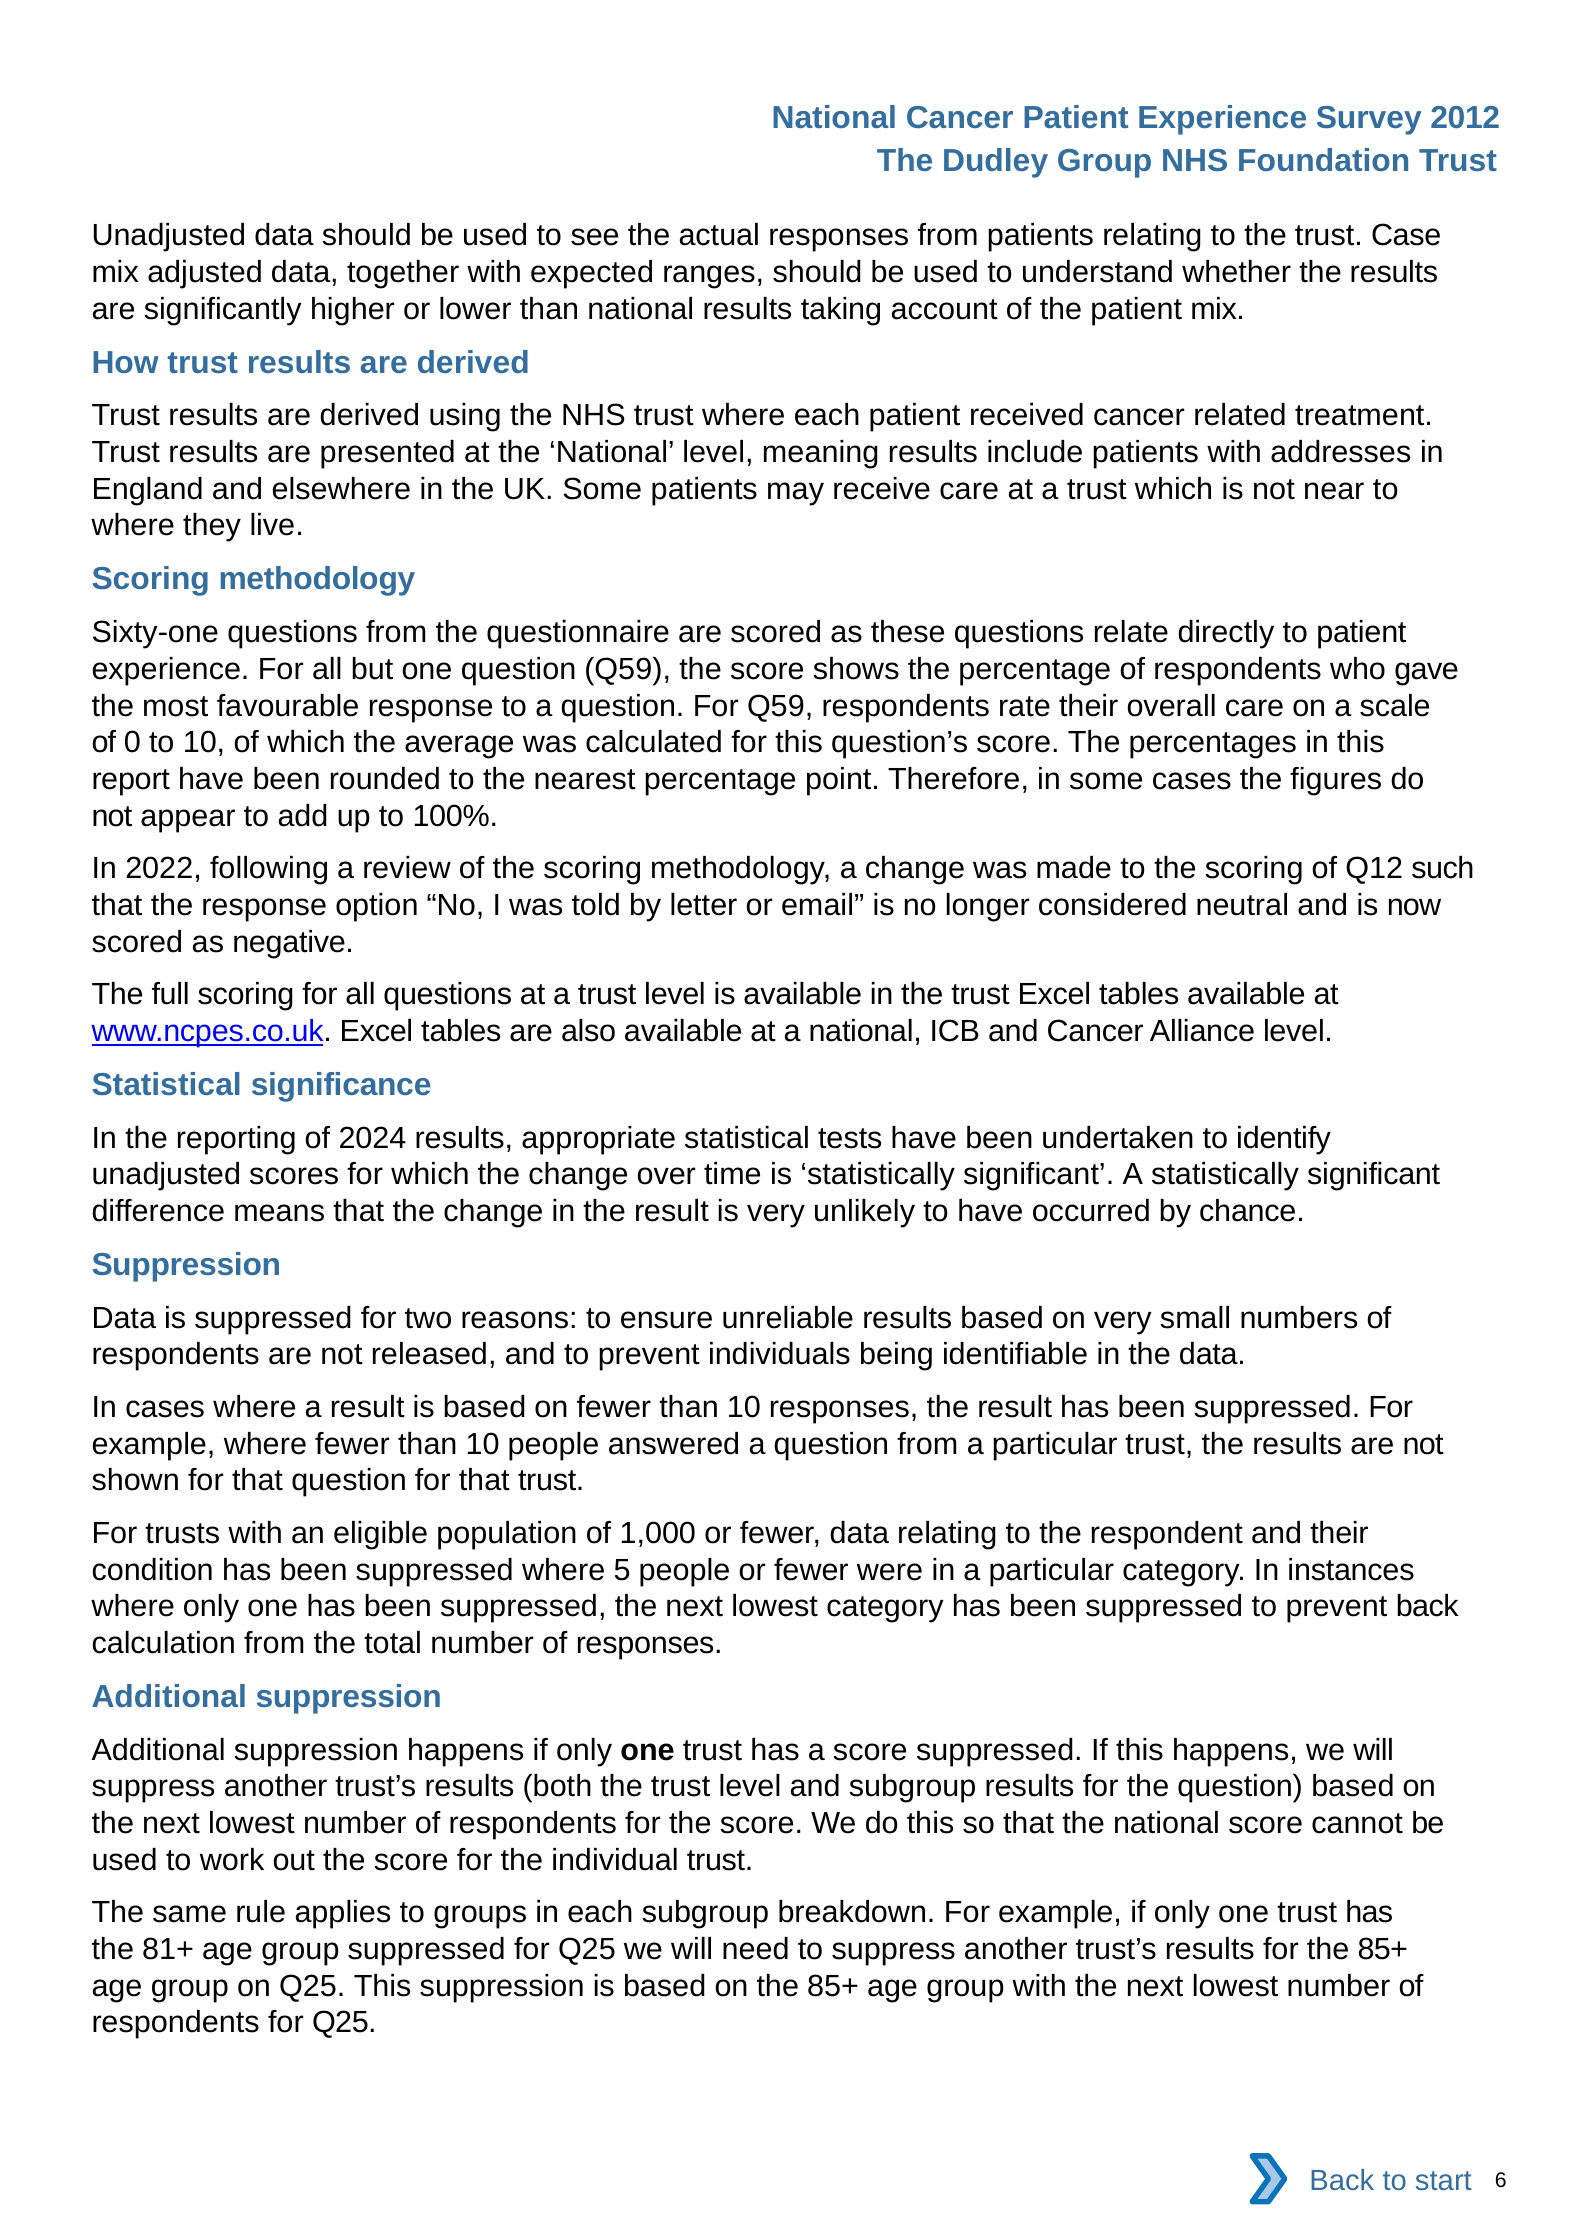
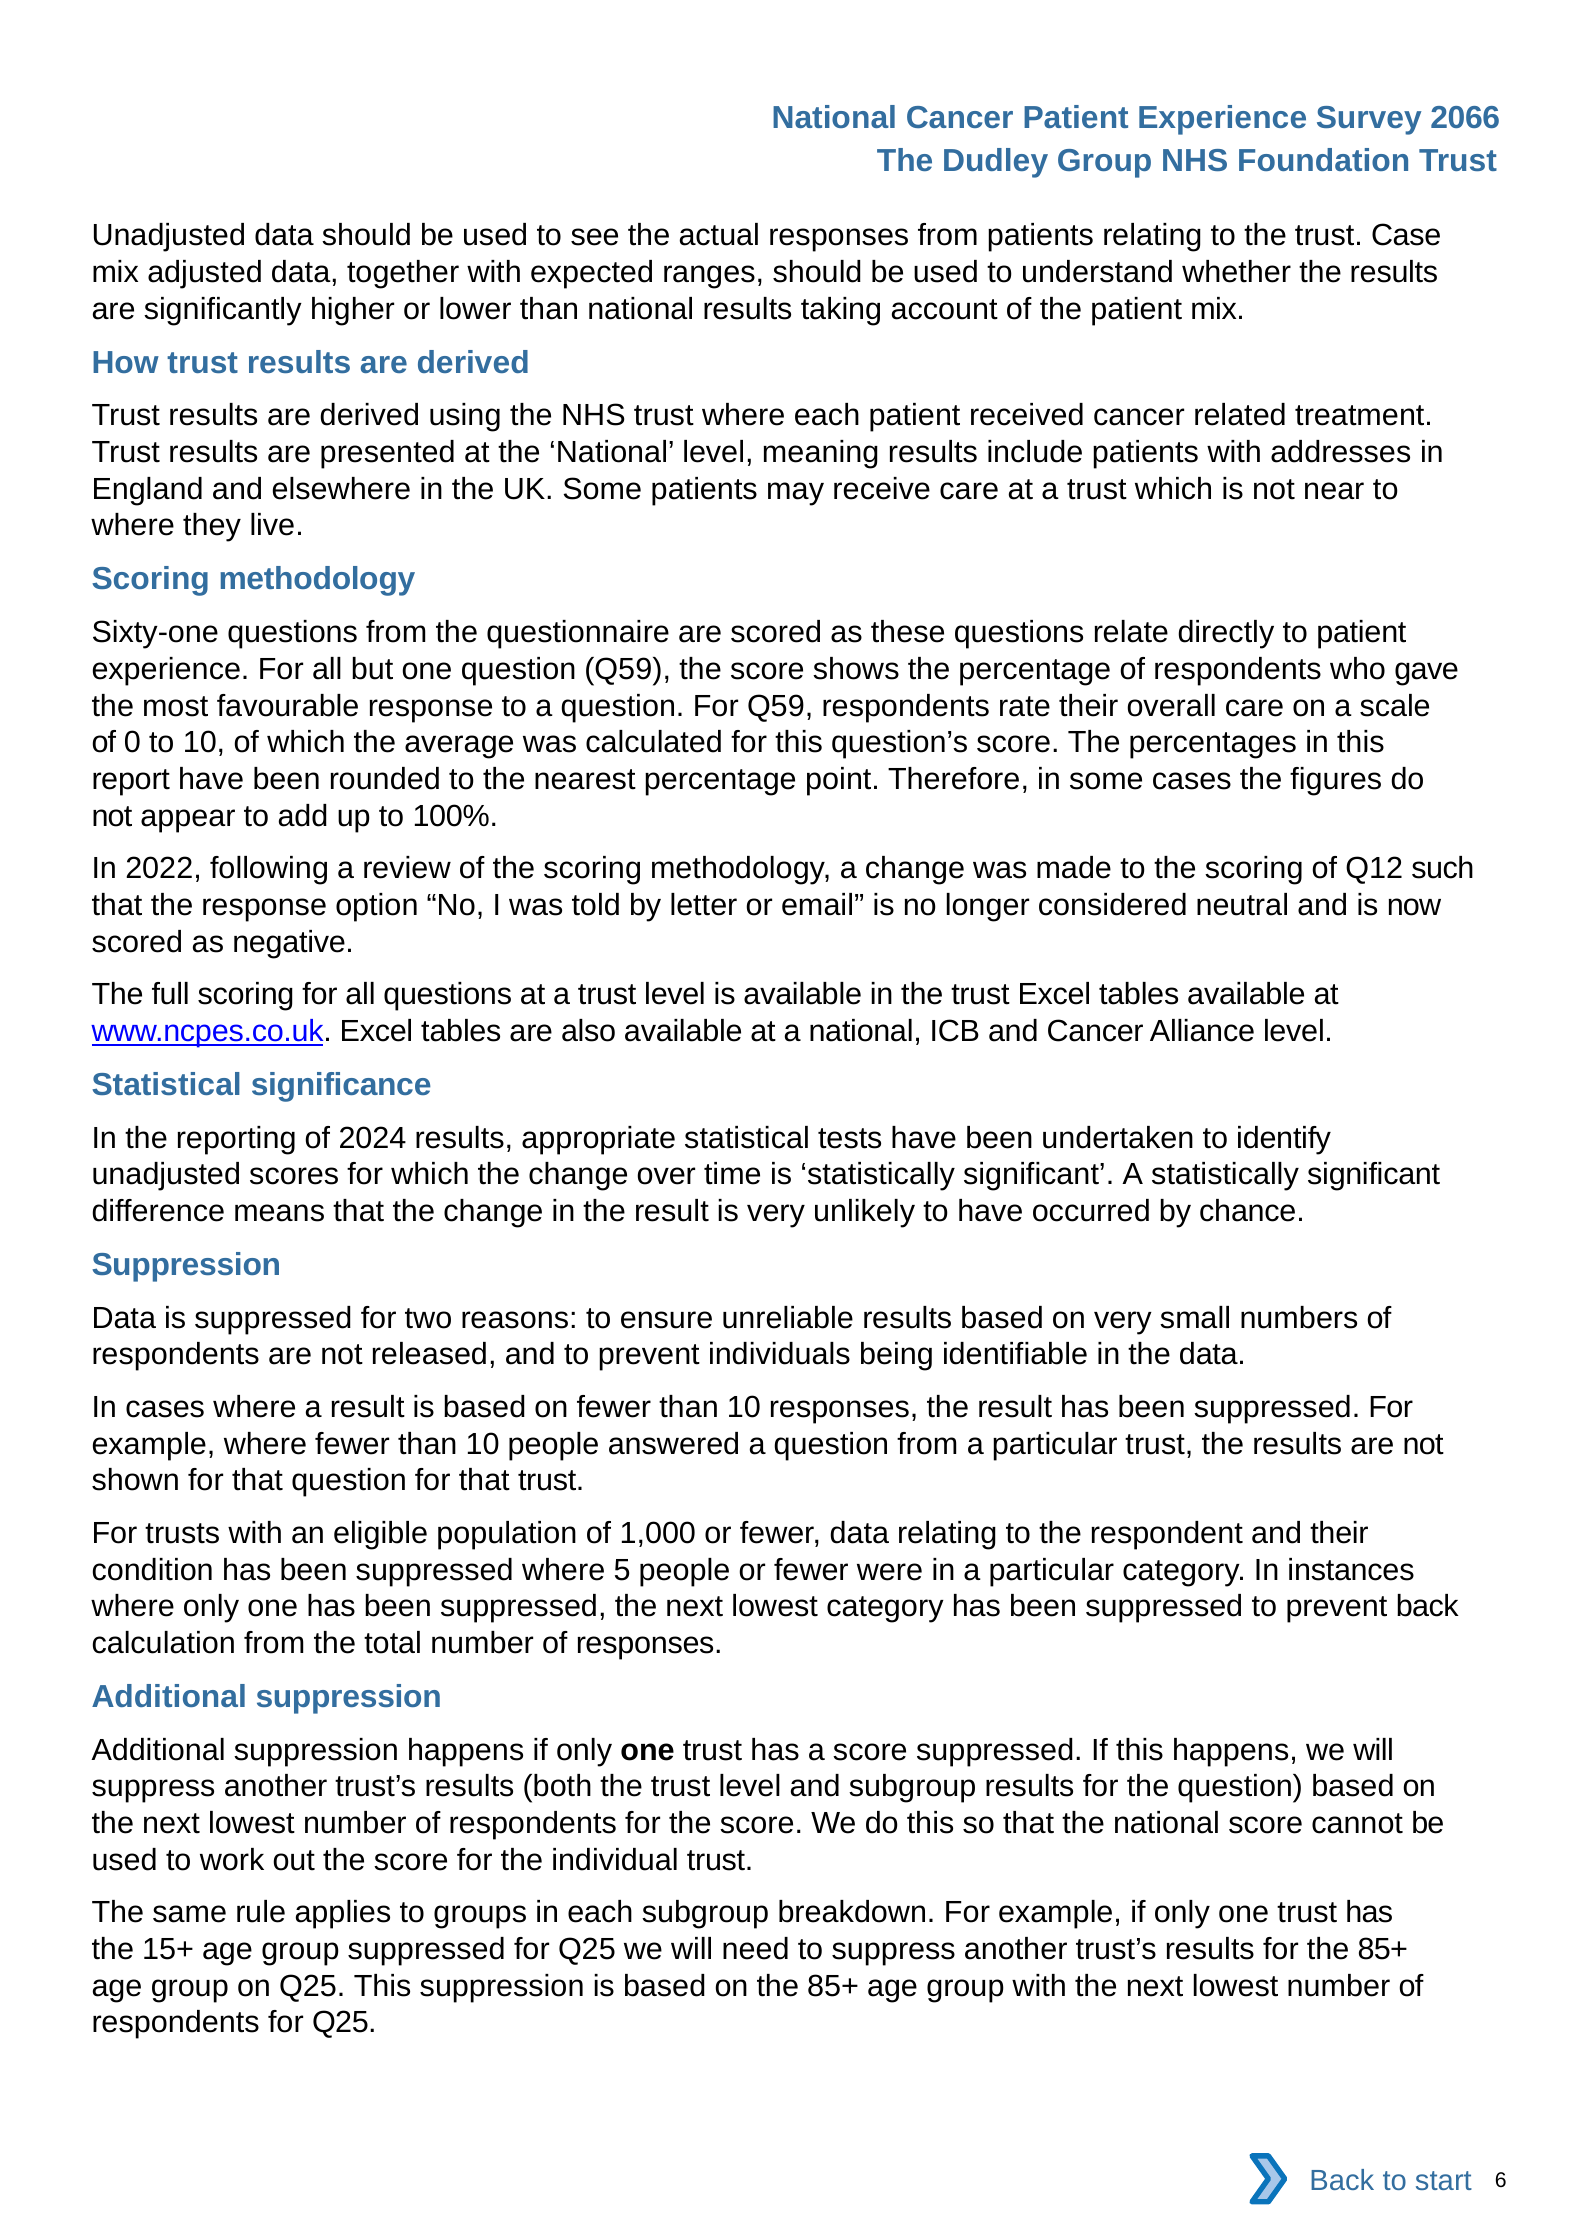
2012: 2012 -> 2066
81+: 81+ -> 15+
